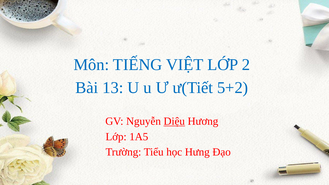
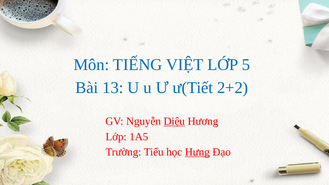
2: 2 -> 5
5+2: 5+2 -> 2+2
Hưng underline: none -> present
